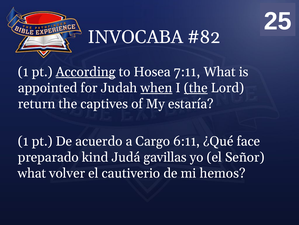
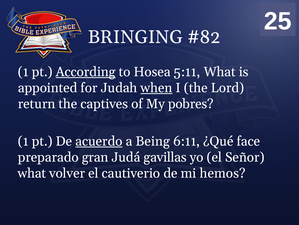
INVOCABA: INVOCABA -> BRINGING
7:11: 7:11 -> 5:11
the at (196, 88) underline: present -> none
estaría: estaría -> pobres
acuerdo underline: none -> present
Cargo: Cargo -> Being
kind: kind -> gran
